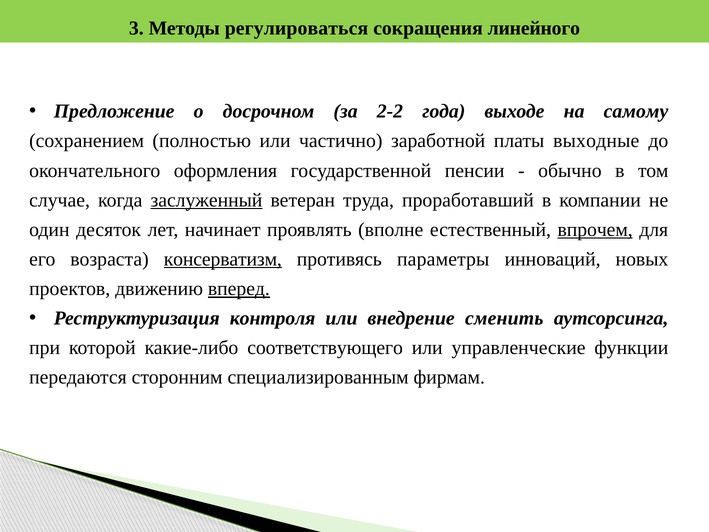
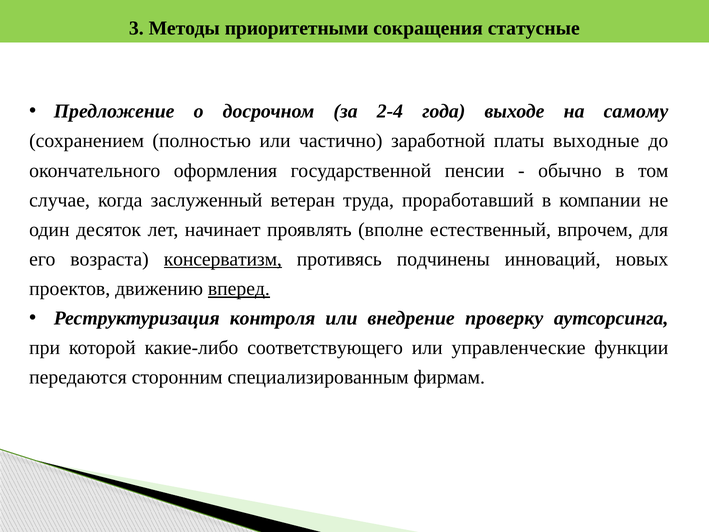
регулироваться: регулироваться -> приоритетными
линейного: линейного -> статусные
2-2: 2-2 -> 2-4
заслуженный underline: present -> none
впрочем underline: present -> none
параметры: параметры -> подчинены
сменить: сменить -> проверку
